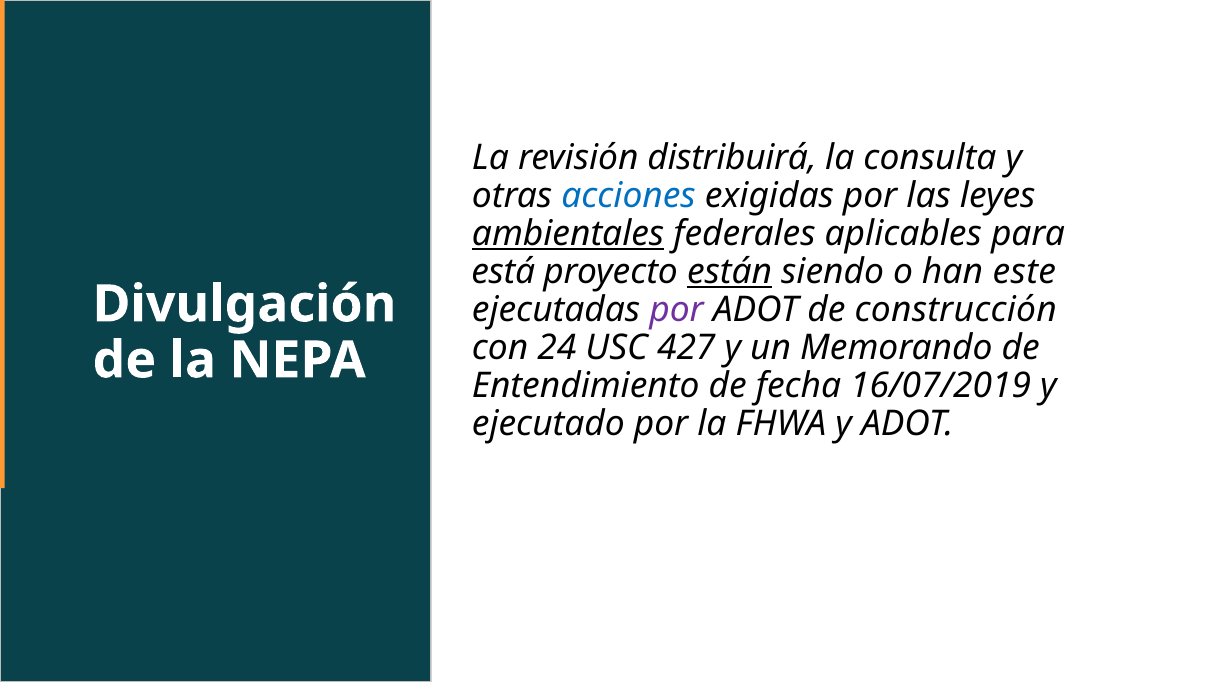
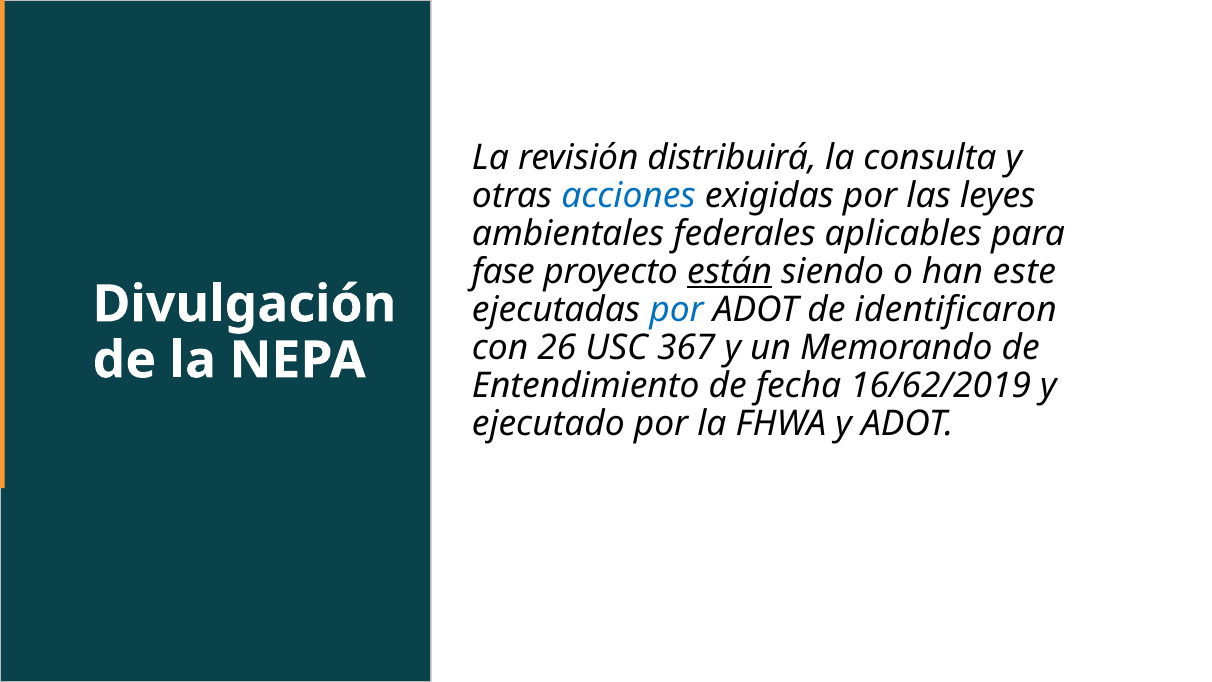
ambientales underline: present -> none
está: está -> fase
por at (677, 310) colour: purple -> blue
construcción: construcción -> identificaron
24: 24 -> 26
427: 427 -> 367
16/07/2019: 16/07/2019 -> 16/62/2019
